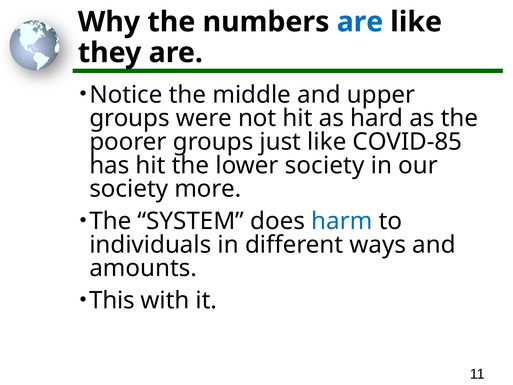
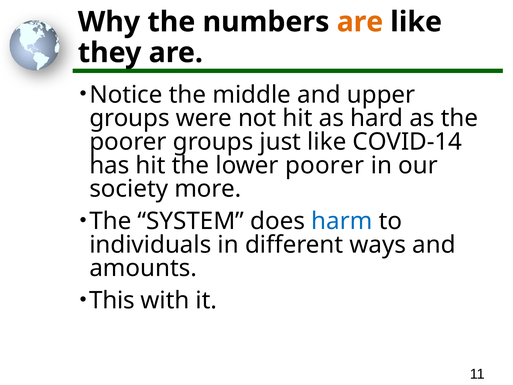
are at (360, 22) colour: blue -> orange
COVID-85: COVID-85 -> COVID-14
lower society: society -> poorer
